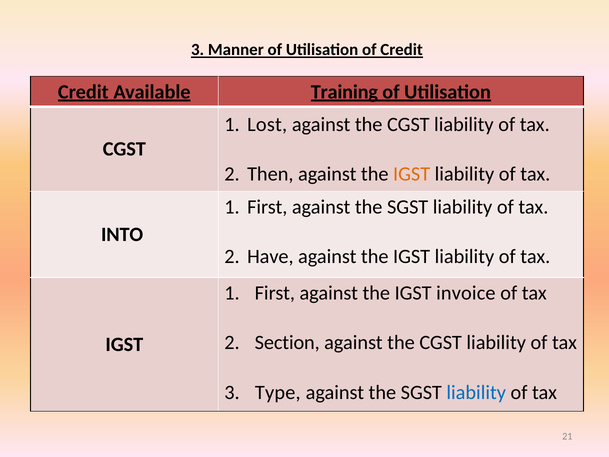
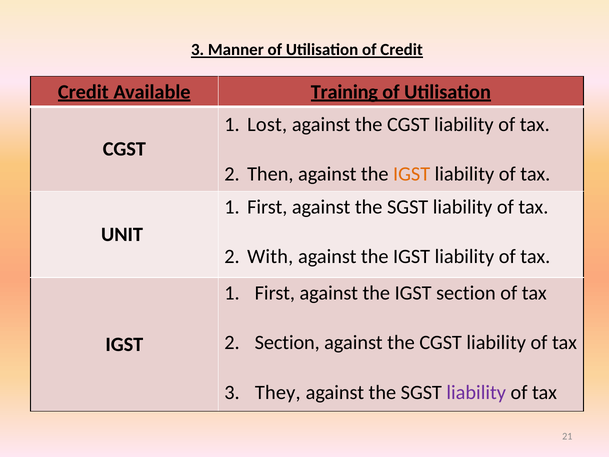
INTO: INTO -> UNIT
Have: Have -> With
IGST invoice: invoice -> section
Type: Type -> They
liability at (476, 392) colour: blue -> purple
